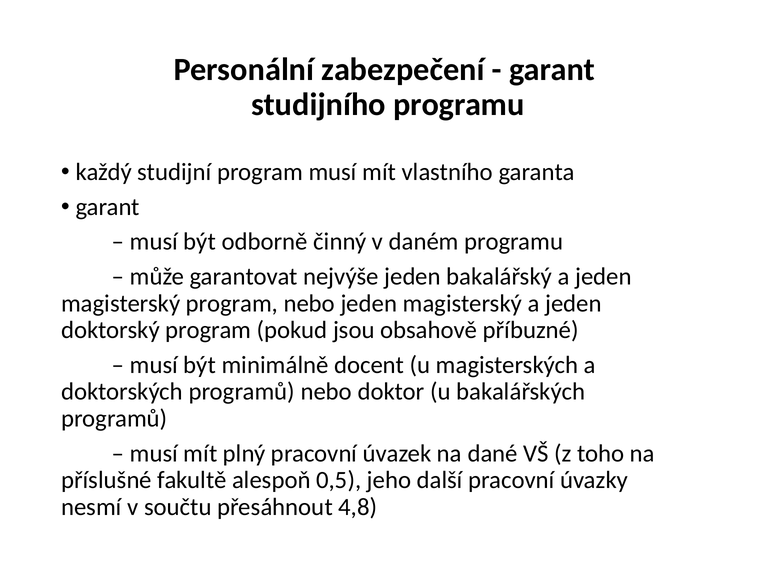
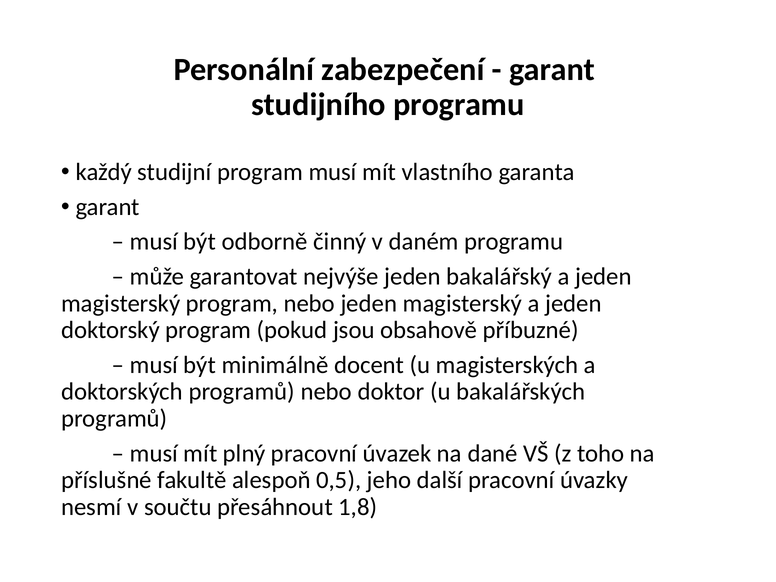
4,8: 4,8 -> 1,8
